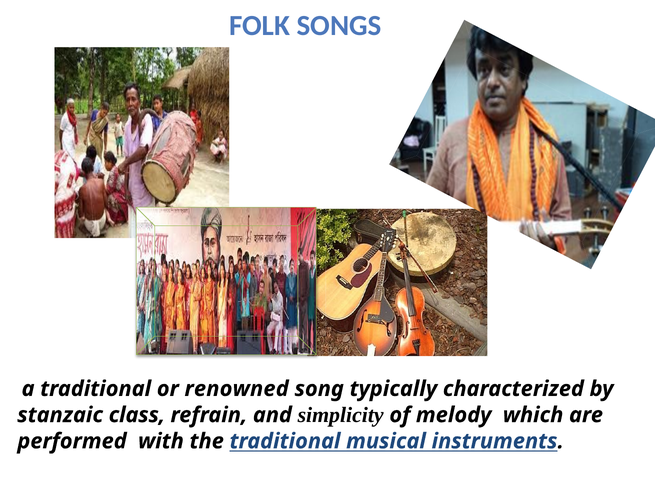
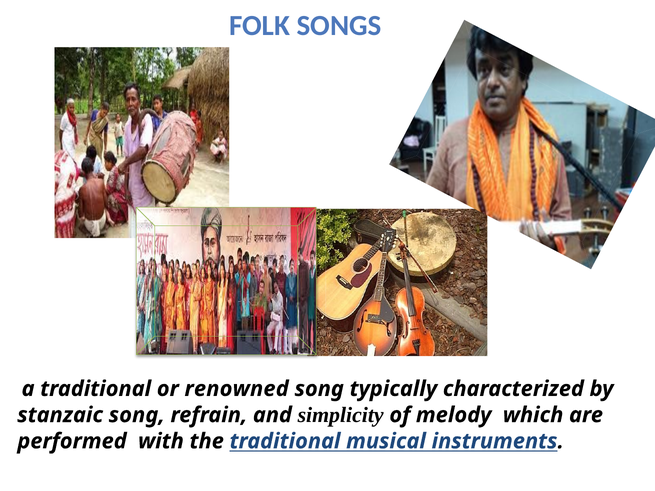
stanzaic class: class -> song
